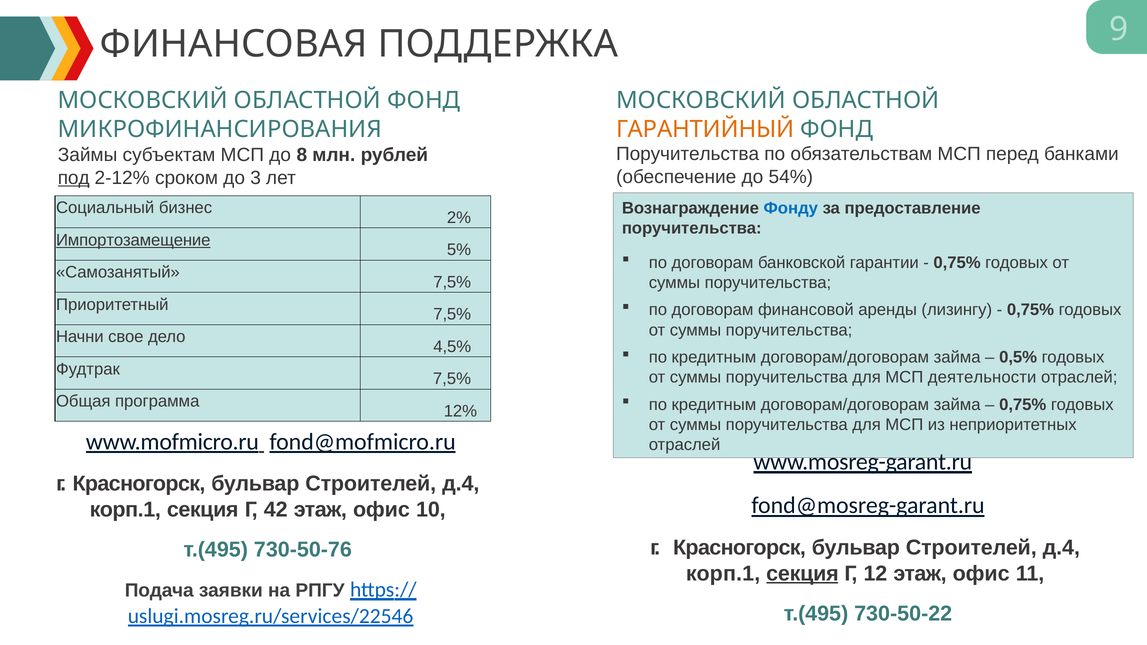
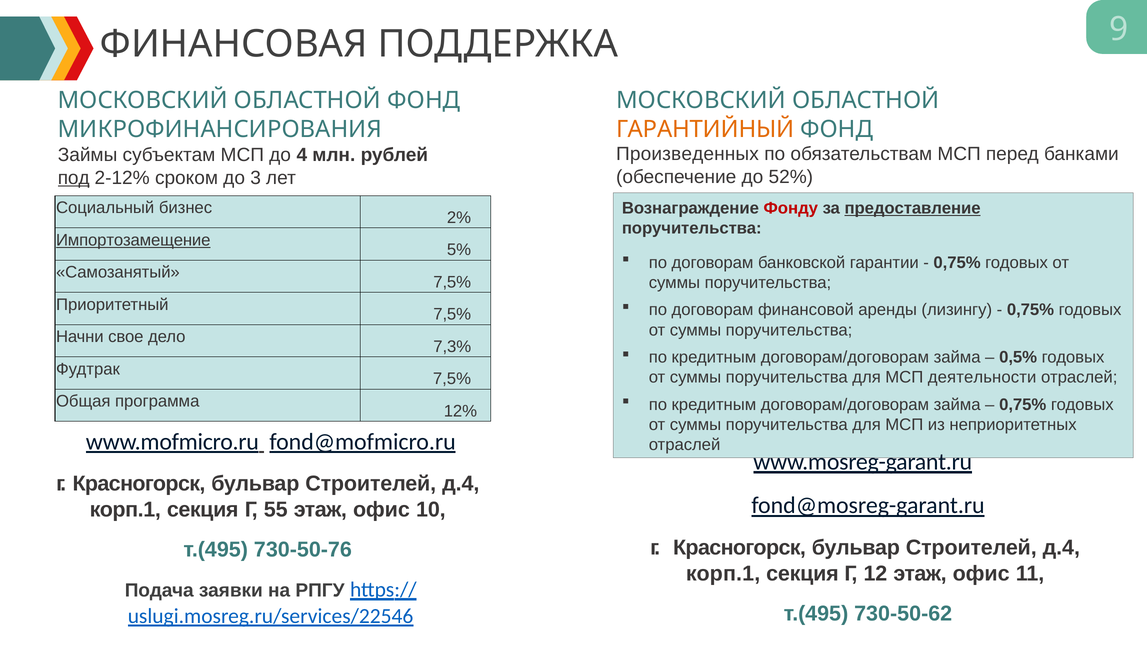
Поручительства at (688, 154): Поручительства -> Произведенных
8: 8 -> 4
54%: 54% -> 52%
Фонду colour: blue -> red
предоставление underline: none -> present
4,5%: 4,5% -> 7,3%
42: 42 -> 55
секция at (802, 574) underline: present -> none
730-50-22: 730-50-22 -> 730-50-62
